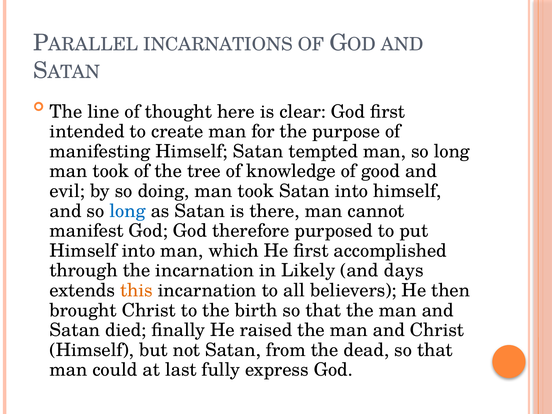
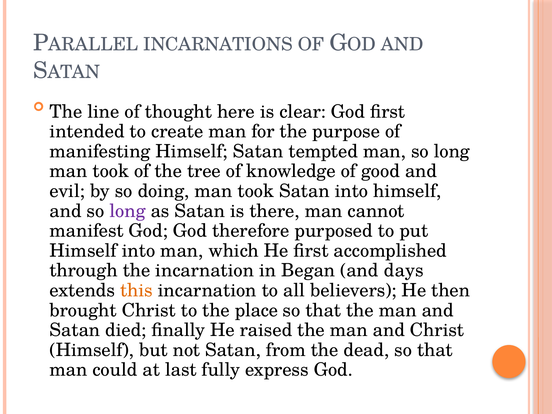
long at (128, 211) colour: blue -> purple
Likely: Likely -> Began
birth: birth -> place
